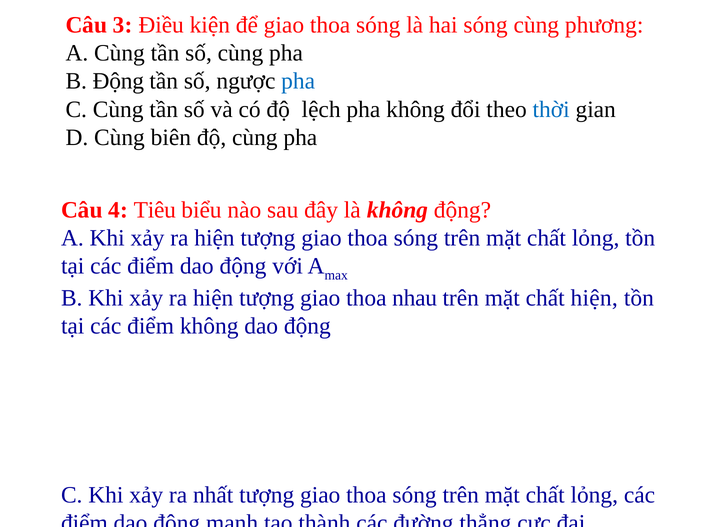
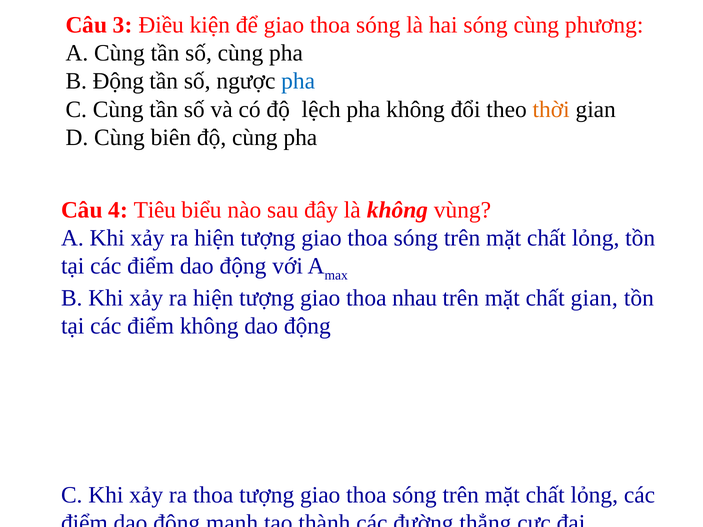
thời colour: blue -> orange
không động: động -> vùng
chất hiện: hiện -> gian
ra nhất: nhất -> thoa
